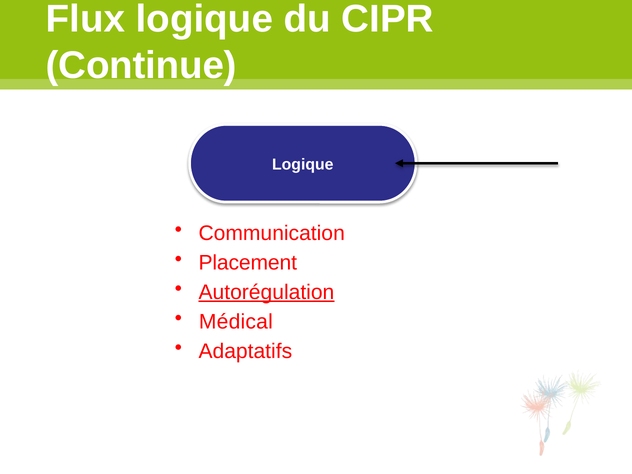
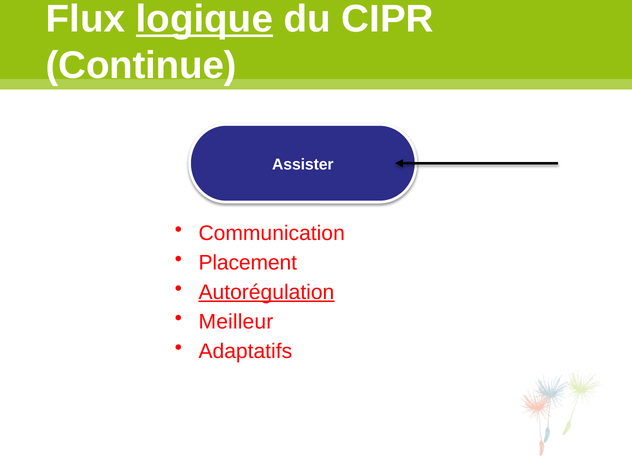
logique at (204, 19) underline: none -> present
Logique at (303, 164): Logique -> Assister
Médical: Médical -> Meilleur
